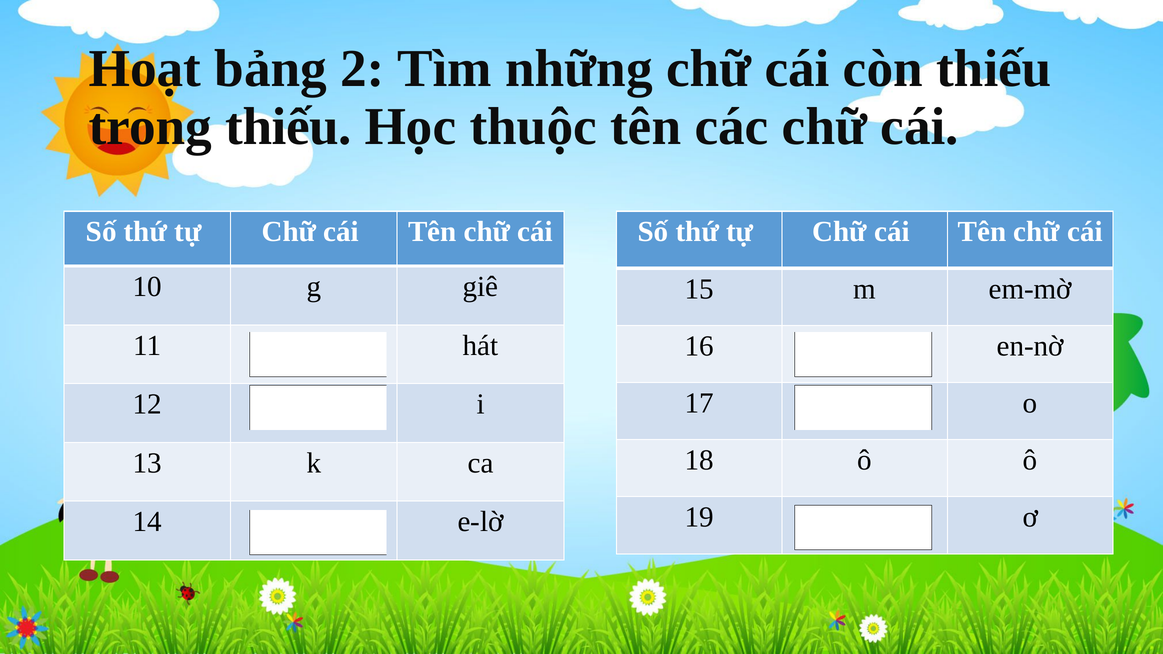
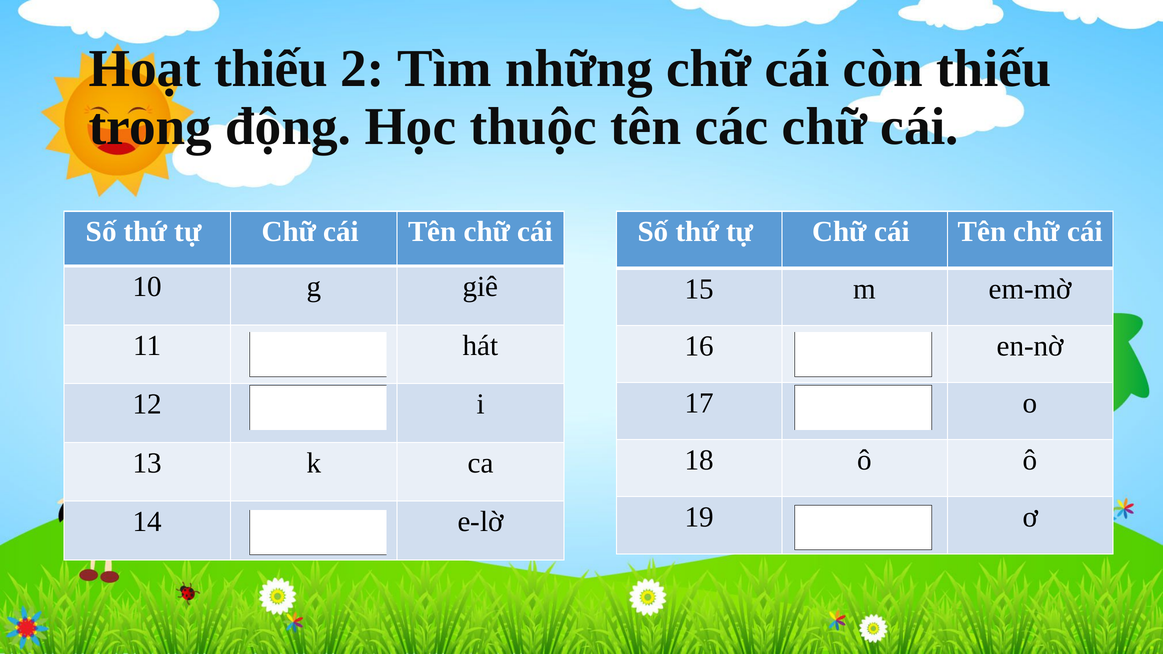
Hoạt bảng: bảng -> thiếu
trong thiếu: thiếu -> động
